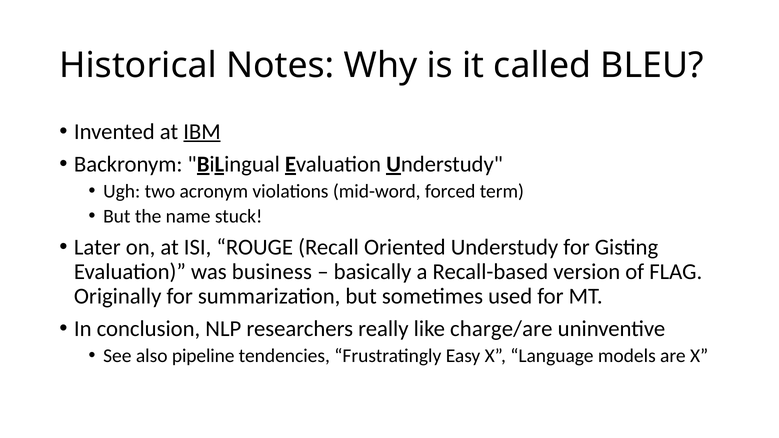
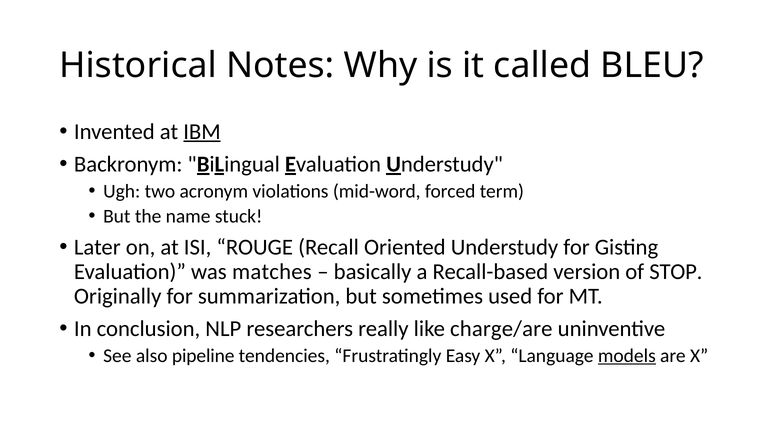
business: business -> matches
FLAG: FLAG -> STOP
models underline: none -> present
